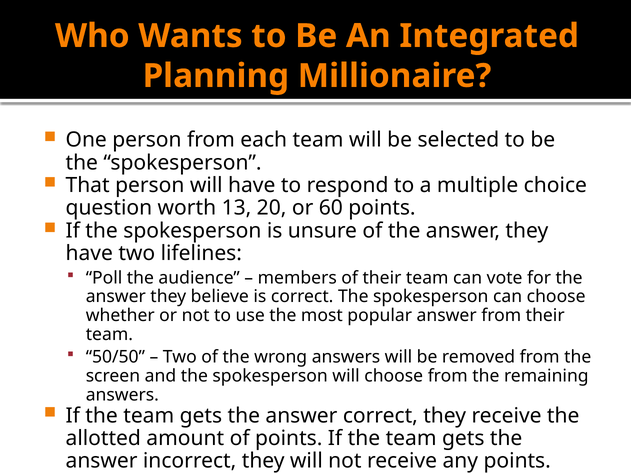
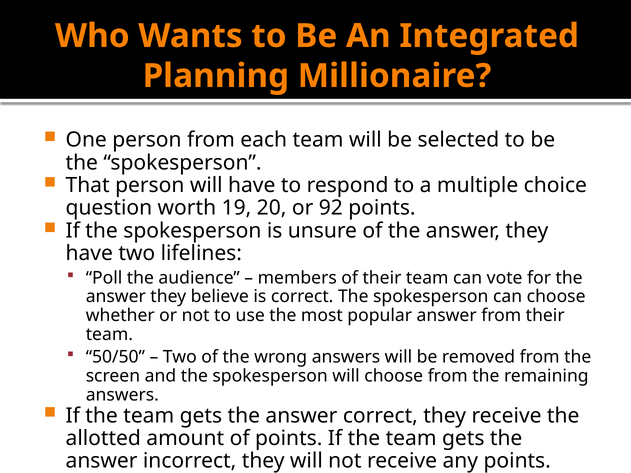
13: 13 -> 19
60: 60 -> 92
